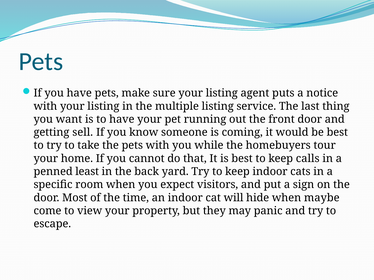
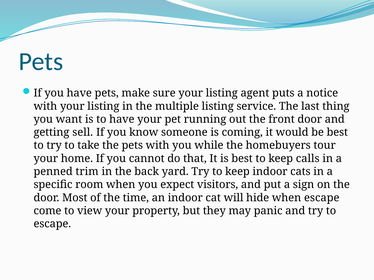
least: least -> trim
when maybe: maybe -> escape
